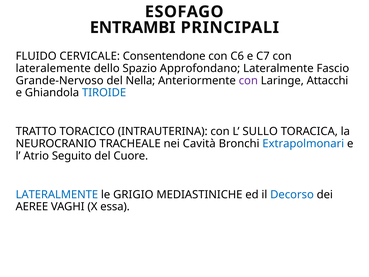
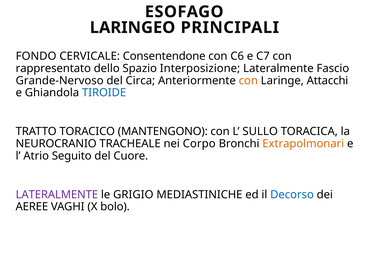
ENTRAMBI: ENTRAMBI -> LARINGEO
FLUIDO: FLUIDO -> FONDO
lateralemente: lateralemente -> rappresentato
Approfondano: Approfondano -> Interposizione
Nella: Nella -> Circa
con at (248, 80) colour: purple -> orange
INTRAUTERINA: INTRAUTERINA -> MANTENGONO
Cavità: Cavità -> Corpo
Extrapolmonari colour: blue -> orange
LATERALMENTE at (57, 194) colour: blue -> purple
essa: essa -> bolo
